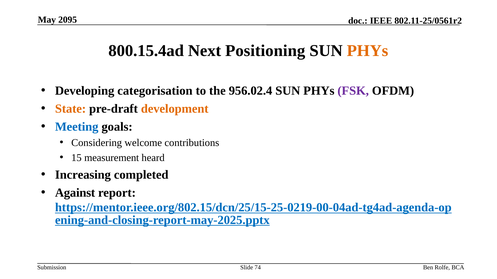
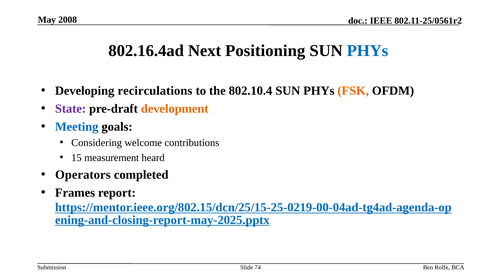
2095: 2095 -> 2008
800.15.4ad: 800.15.4ad -> 802.16.4ad
PHYs at (367, 51) colour: orange -> blue
categorisation: categorisation -> recirculations
956.02.4: 956.02.4 -> 802.10.4
FSK colour: purple -> orange
State colour: orange -> purple
Increasing: Increasing -> Operators
Against: Against -> Frames
